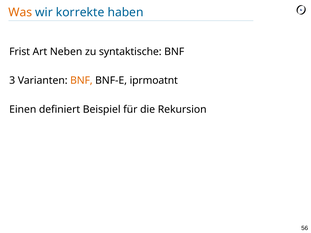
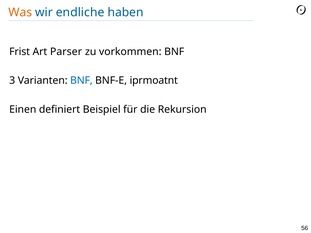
korrekte: korrekte -> endliche
Neben: Neben -> Parser
syntaktische: syntaktische -> vorkommen
BNF at (81, 81) colour: orange -> blue
